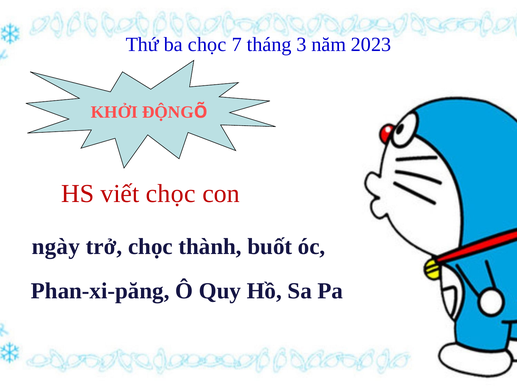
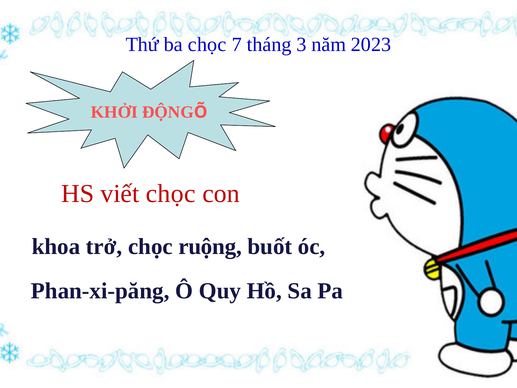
ngày: ngày -> khoa
thành: thành -> ruộng
